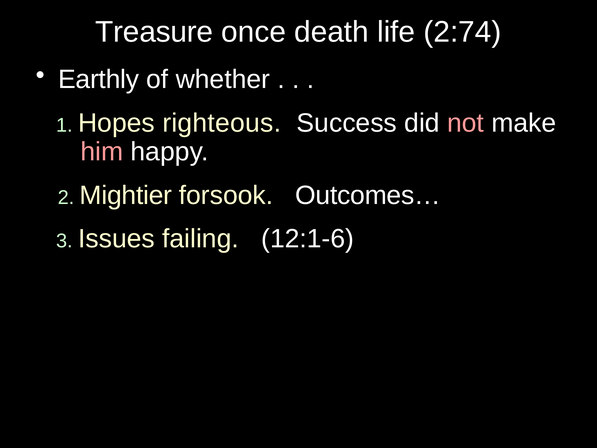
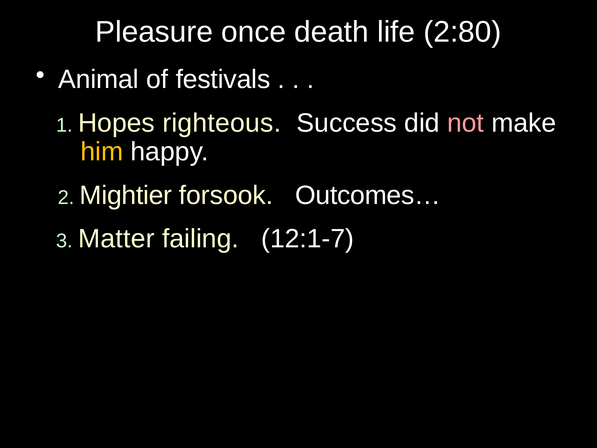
Treasure: Treasure -> Pleasure
2:74: 2:74 -> 2:80
Earthly: Earthly -> Animal
whether: whether -> festivals
him colour: pink -> yellow
Issues: Issues -> Matter
12:1-6: 12:1-6 -> 12:1-7
